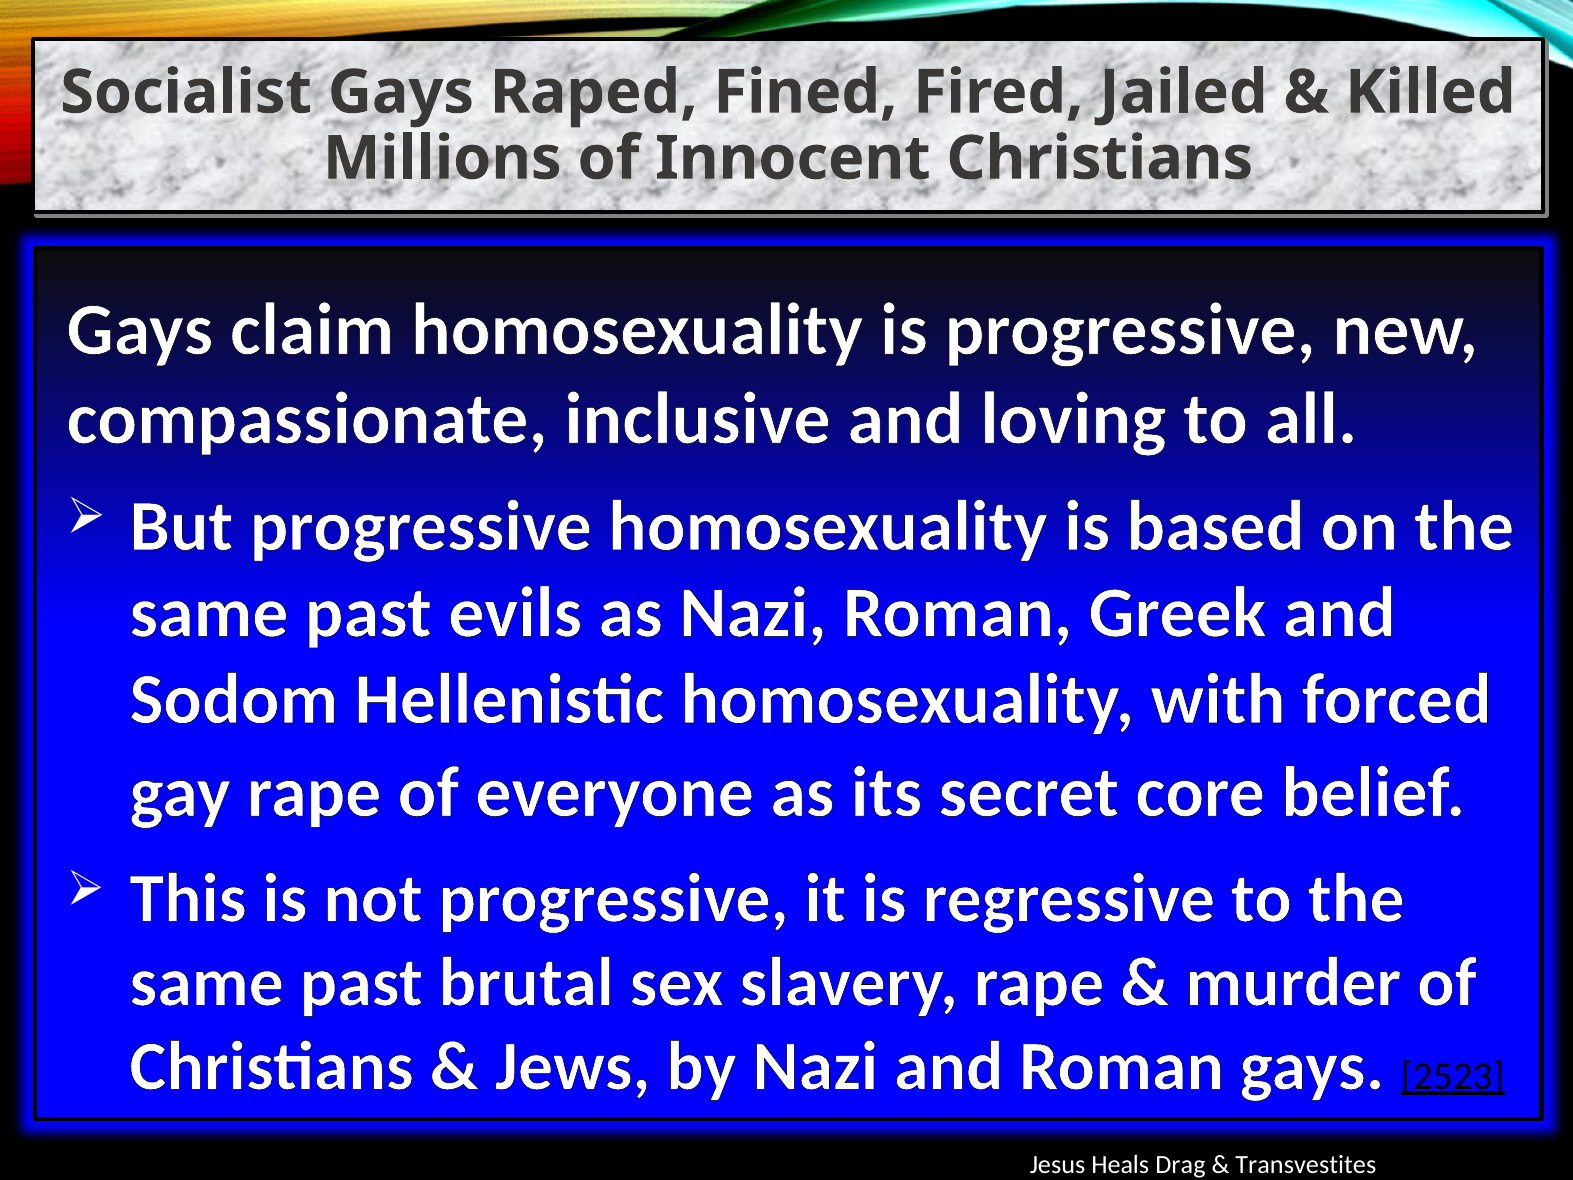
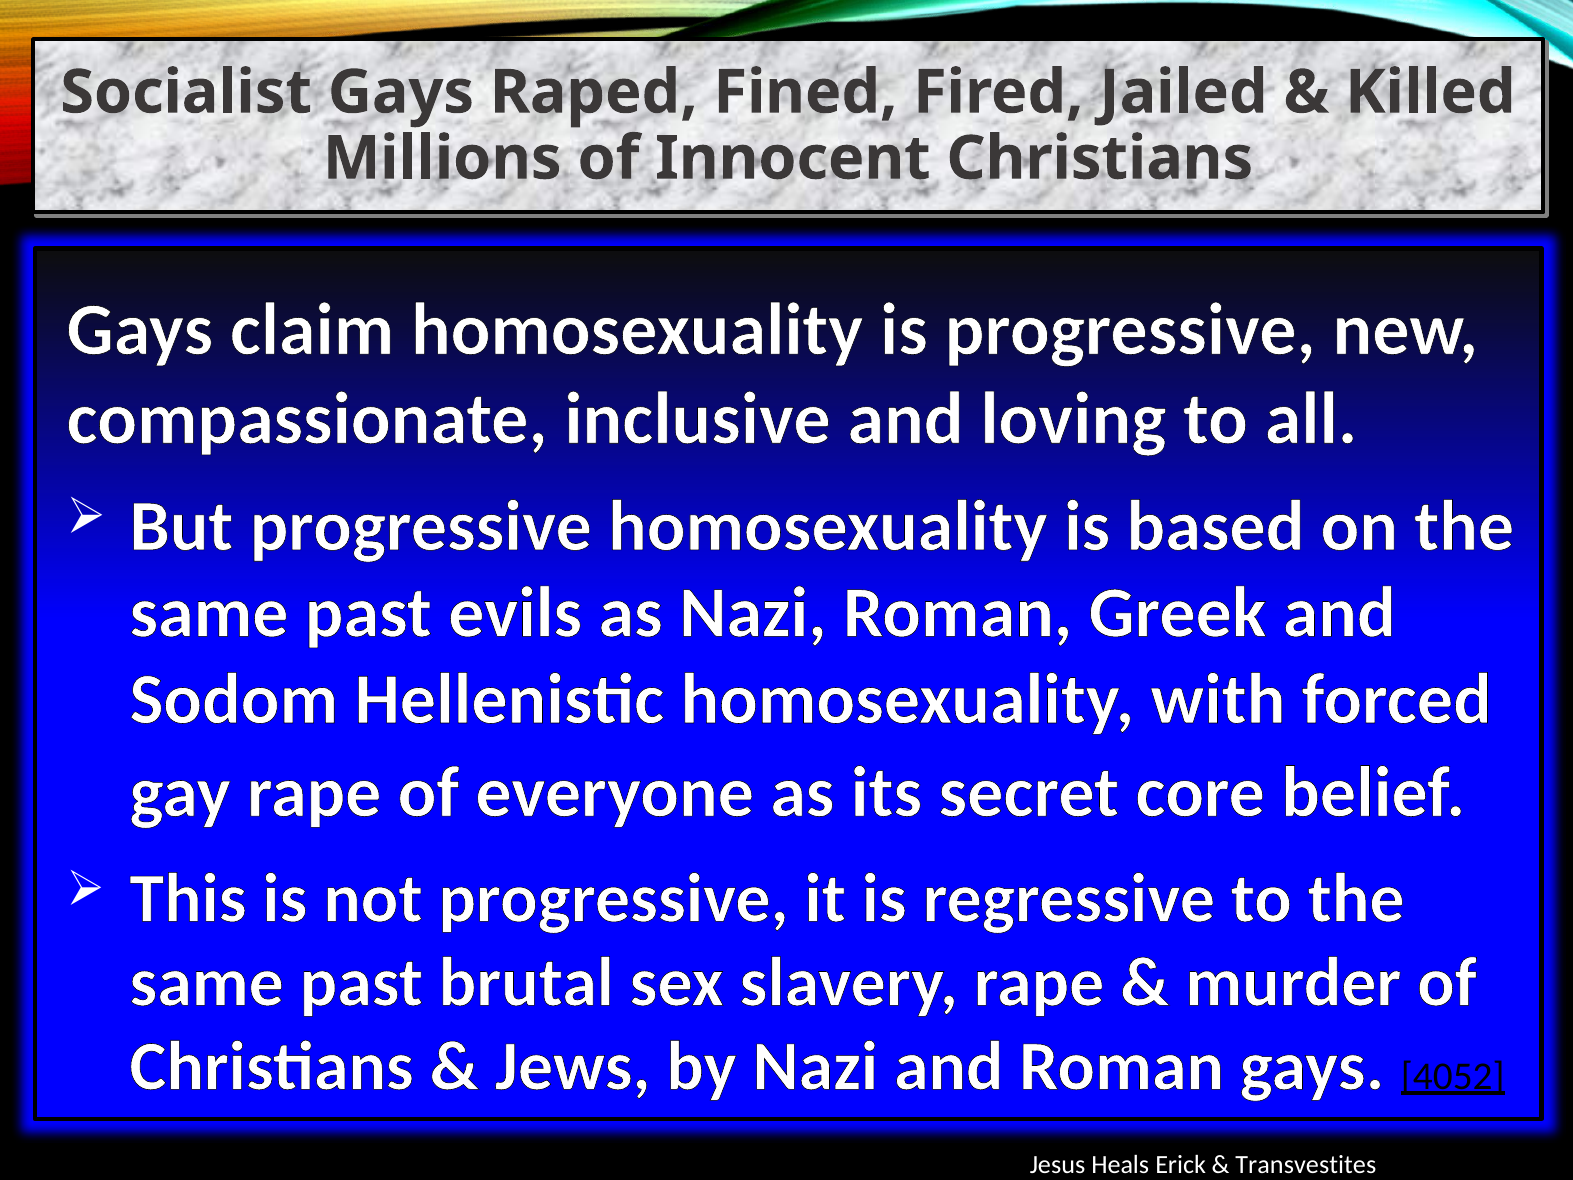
2523: 2523 -> 4052
Drag: Drag -> Erick
